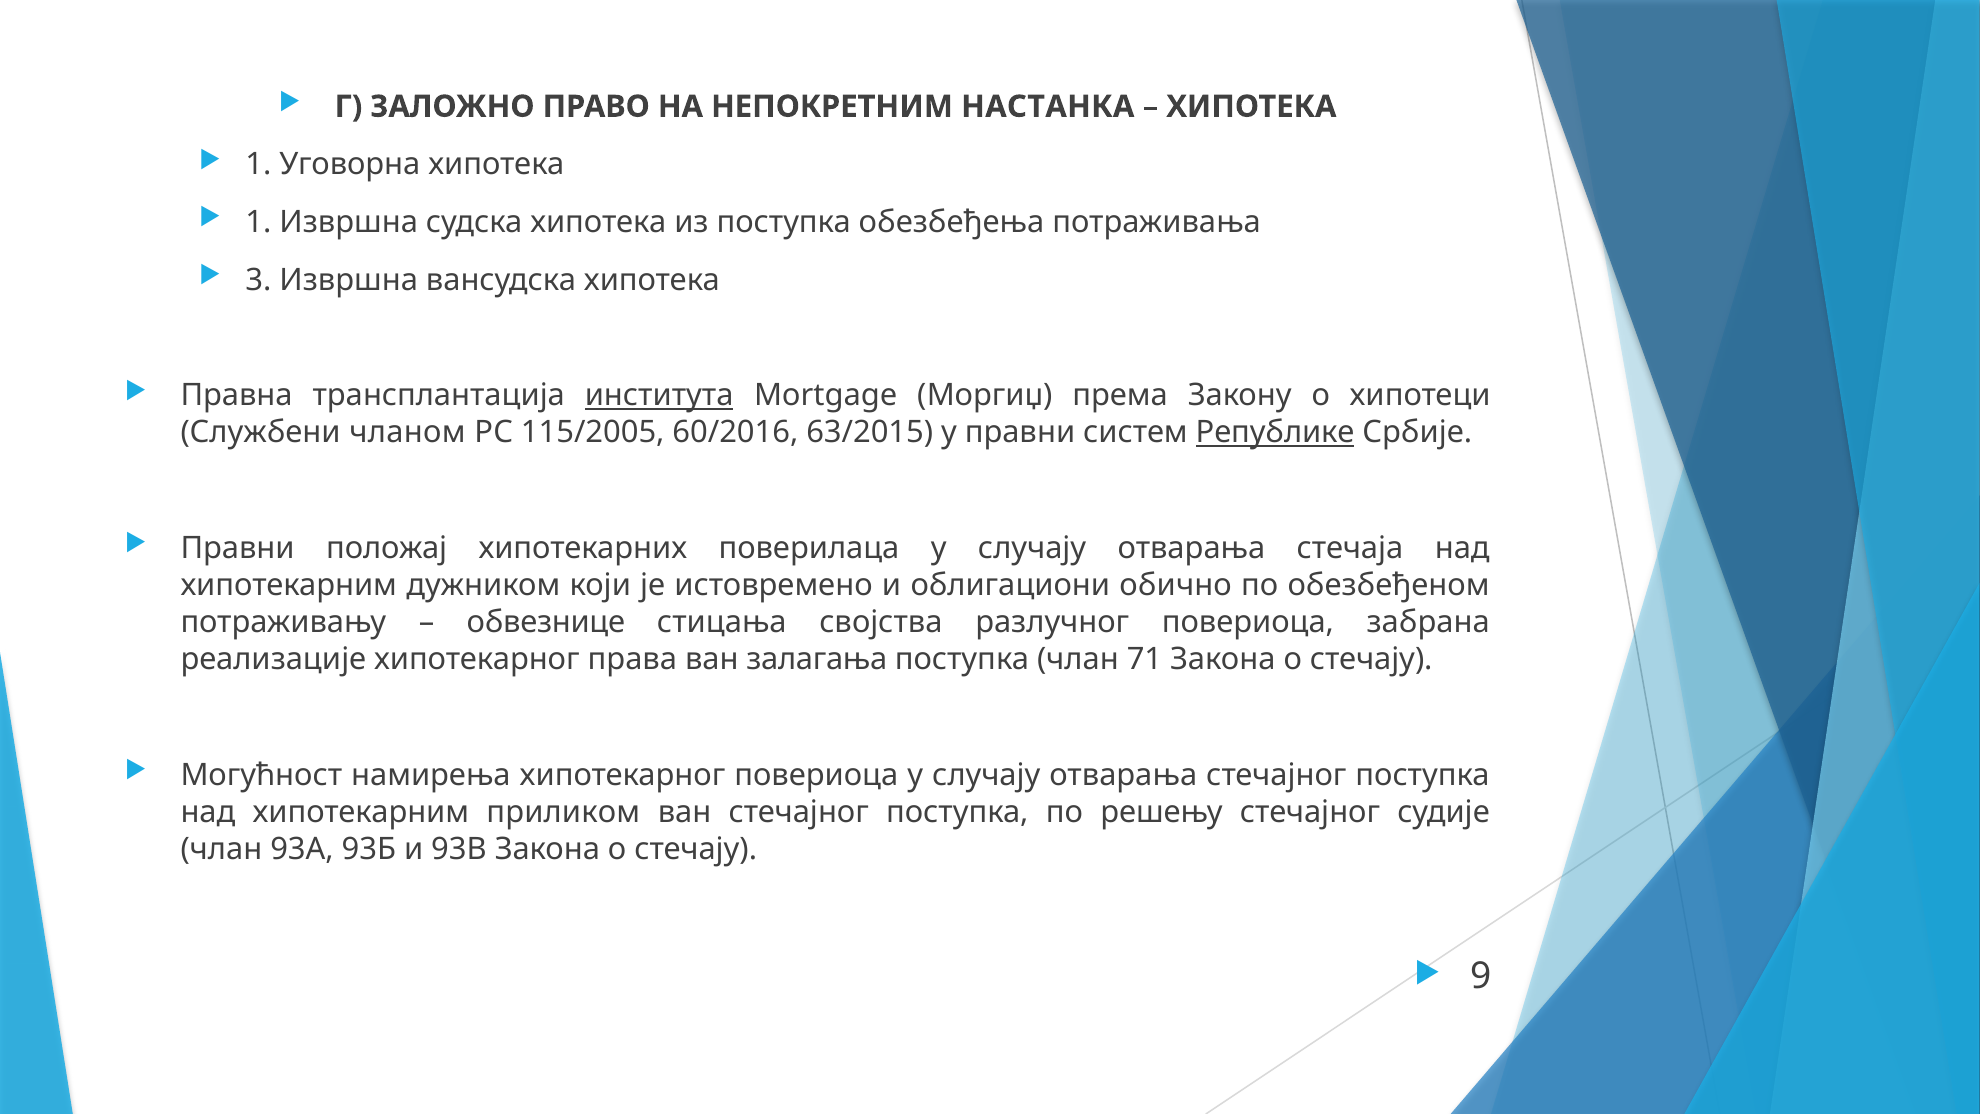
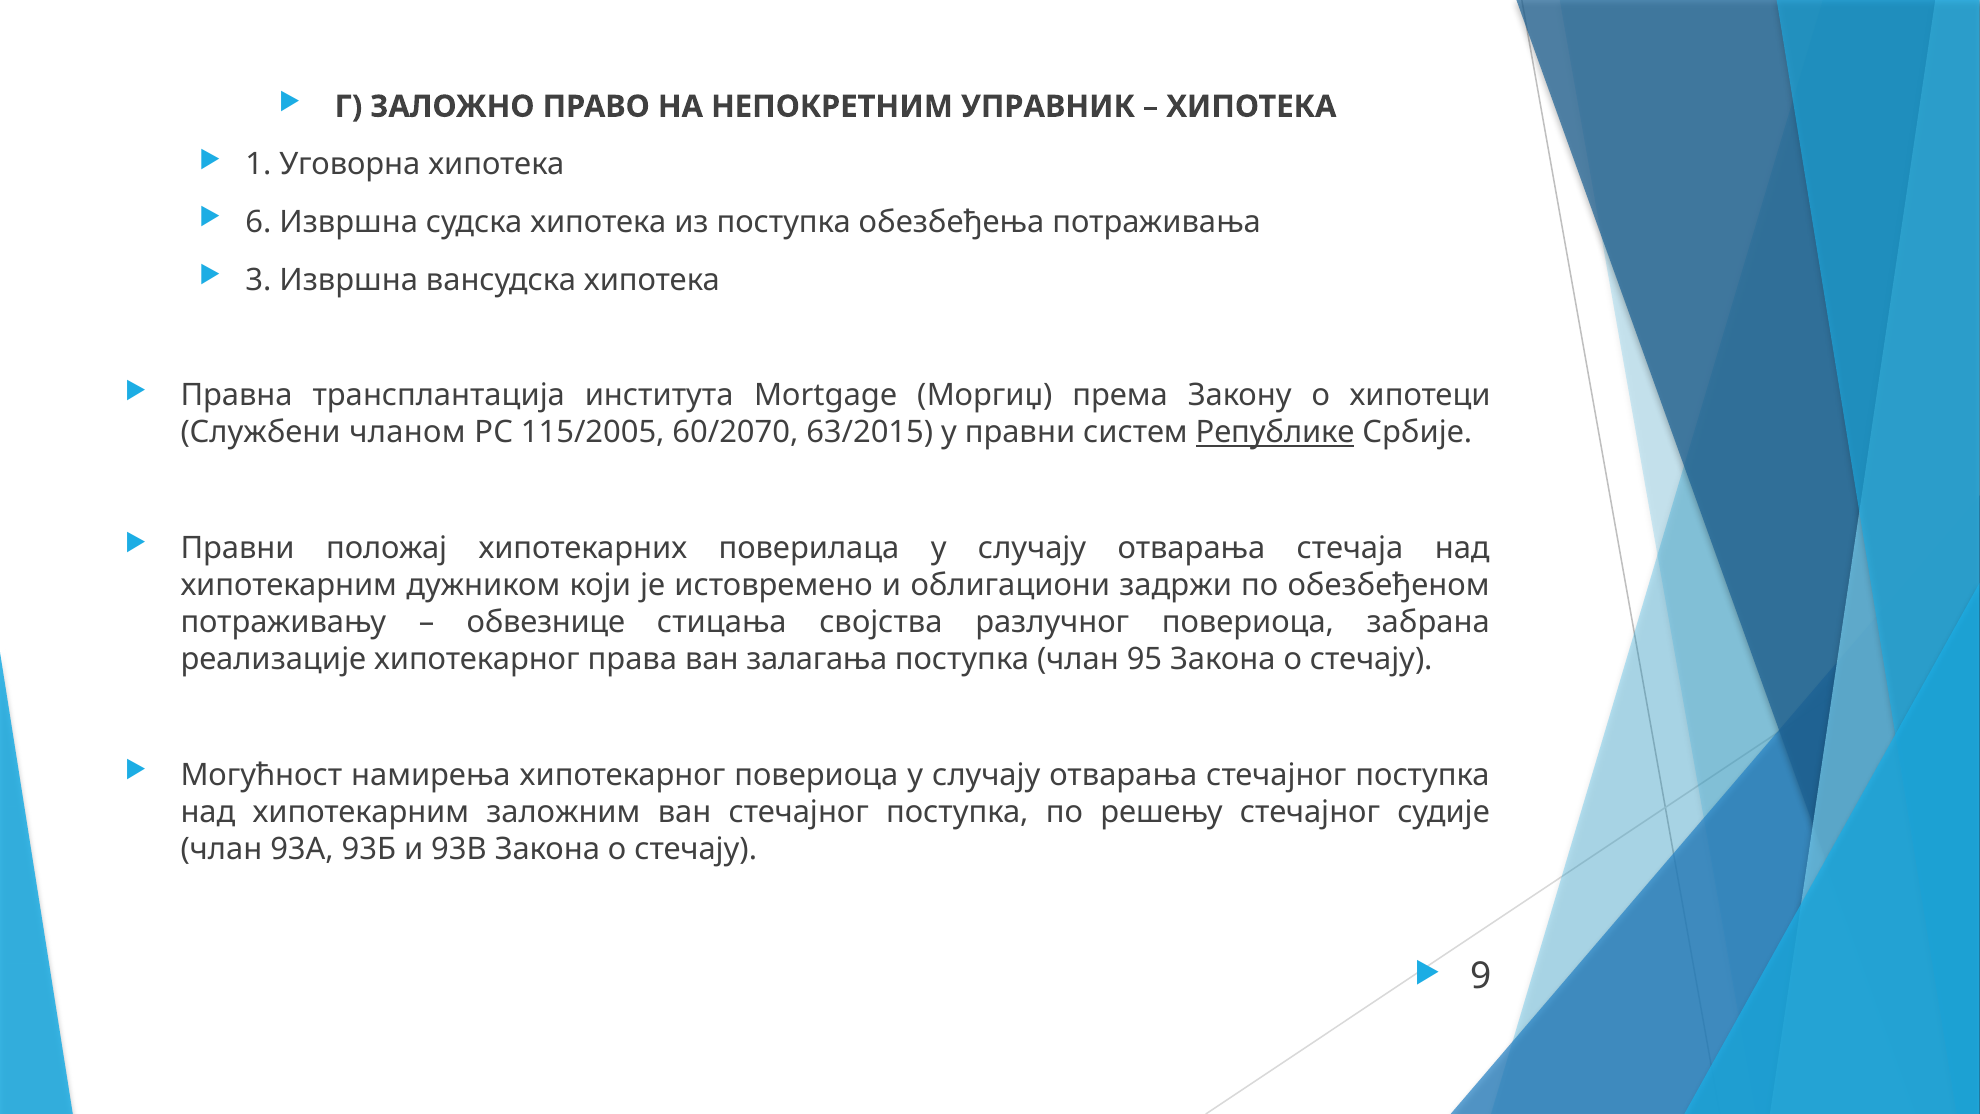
НАСТАНКА: НАСТАНКА -> УПРАВНИК
1 at (258, 222): 1 -> 6
института underline: present -> none
60/2016: 60/2016 -> 60/2070
обично: обично -> задржи
71: 71 -> 95
приликом: приликом -> заложним
